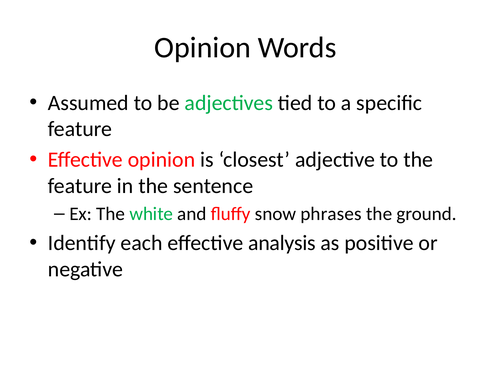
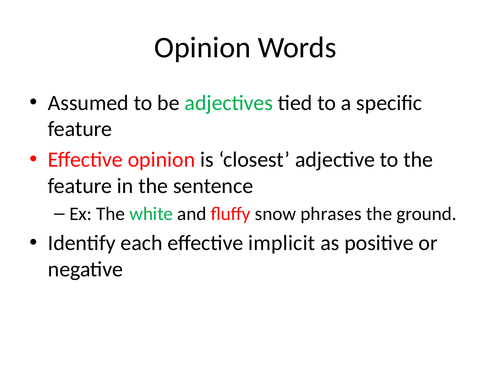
analysis: analysis -> implicit
